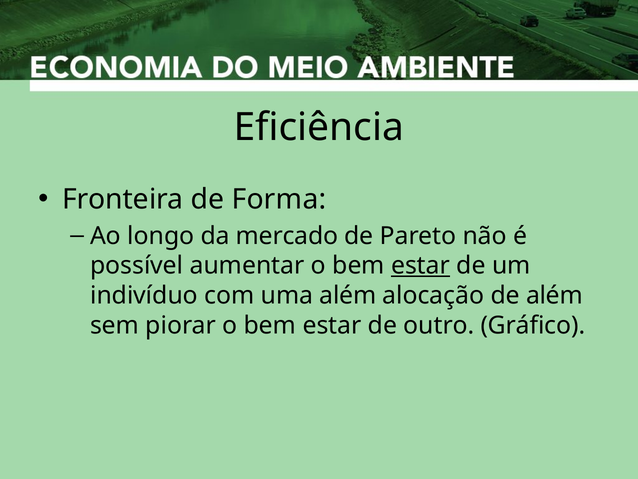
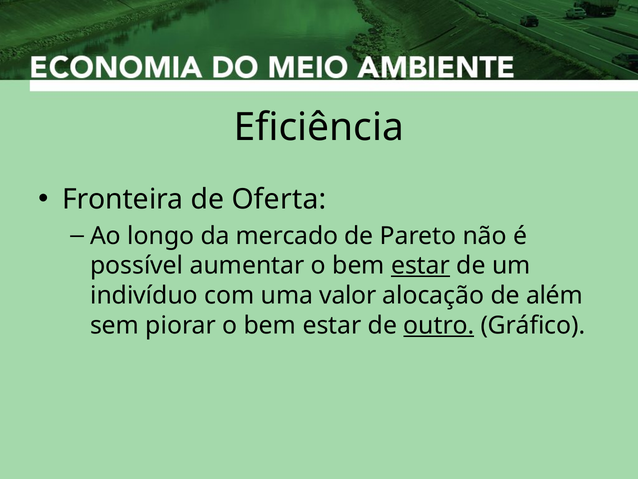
Forma: Forma -> Oferta
uma além: além -> valor
outro underline: none -> present
